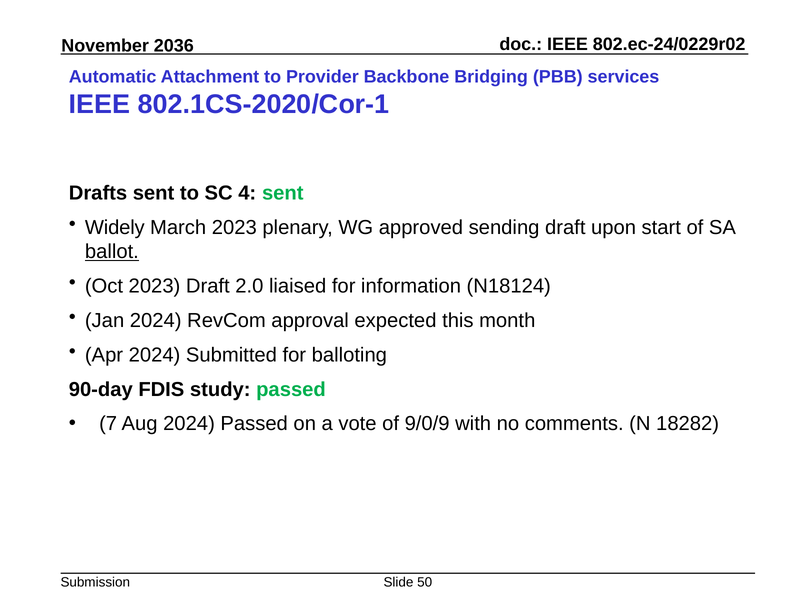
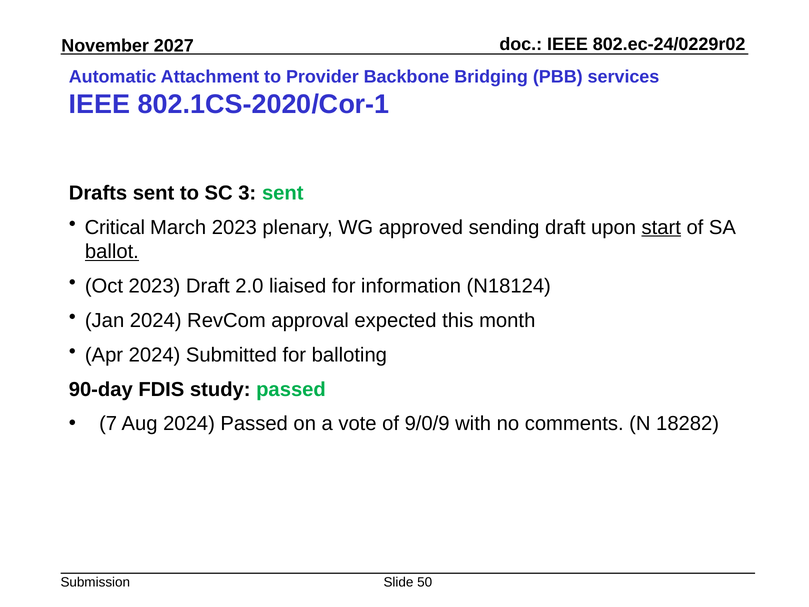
2036: 2036 -> 2027
4: 4 -> 3
Widely: Widely -> Critical
start underline: none -> present
